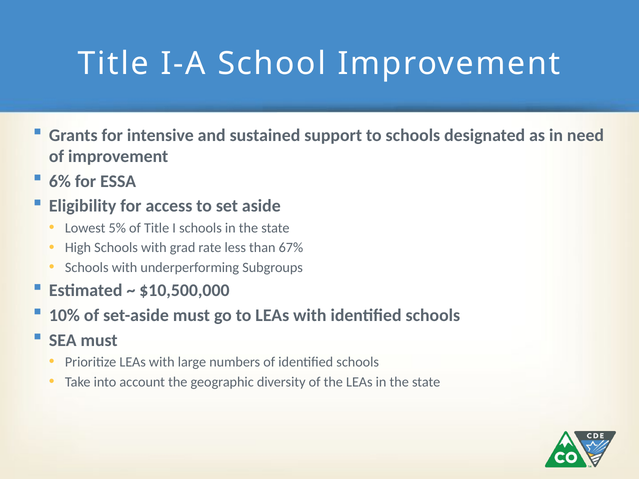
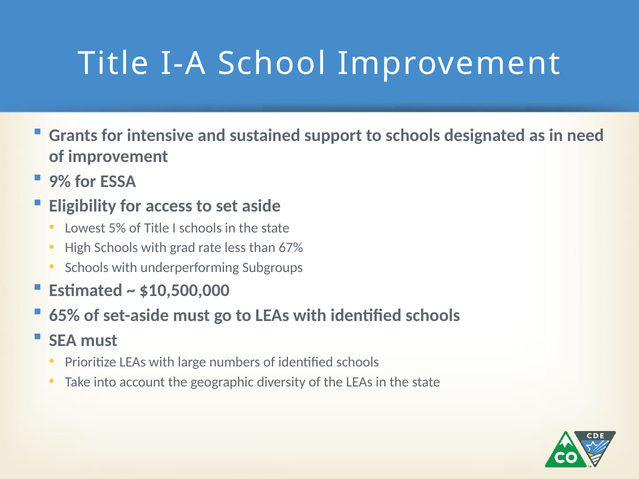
6%: 6% -> 9%
10%: 10% -> 65%
